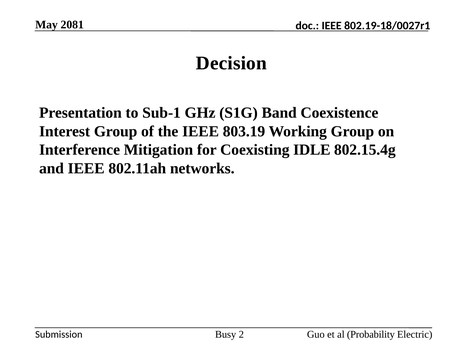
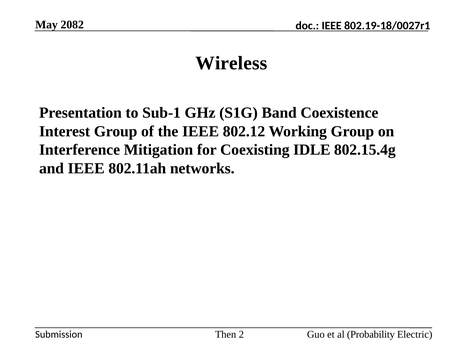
2081: 2081 -> 2082
Decision: Decision -> Wireless
803.19: 803.19 -> 802.12
Busy: Busy -> Then
